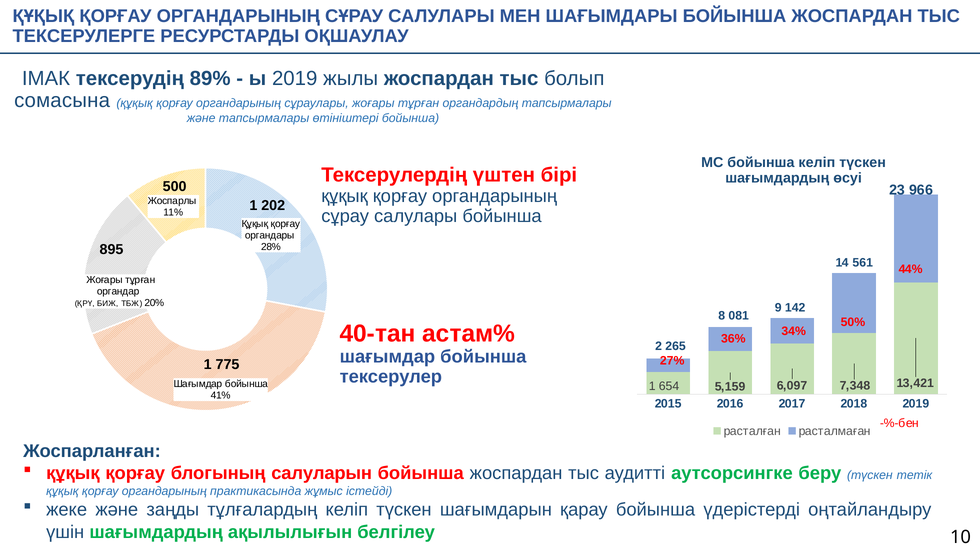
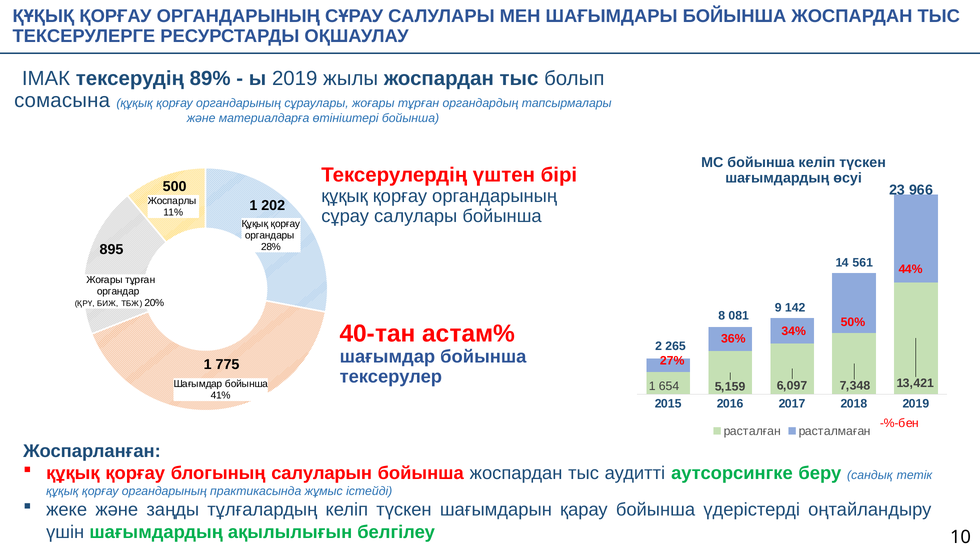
және тапсырмалары: тапсырмалары -> материалдарға
беру түскен: түскен -> сандық
